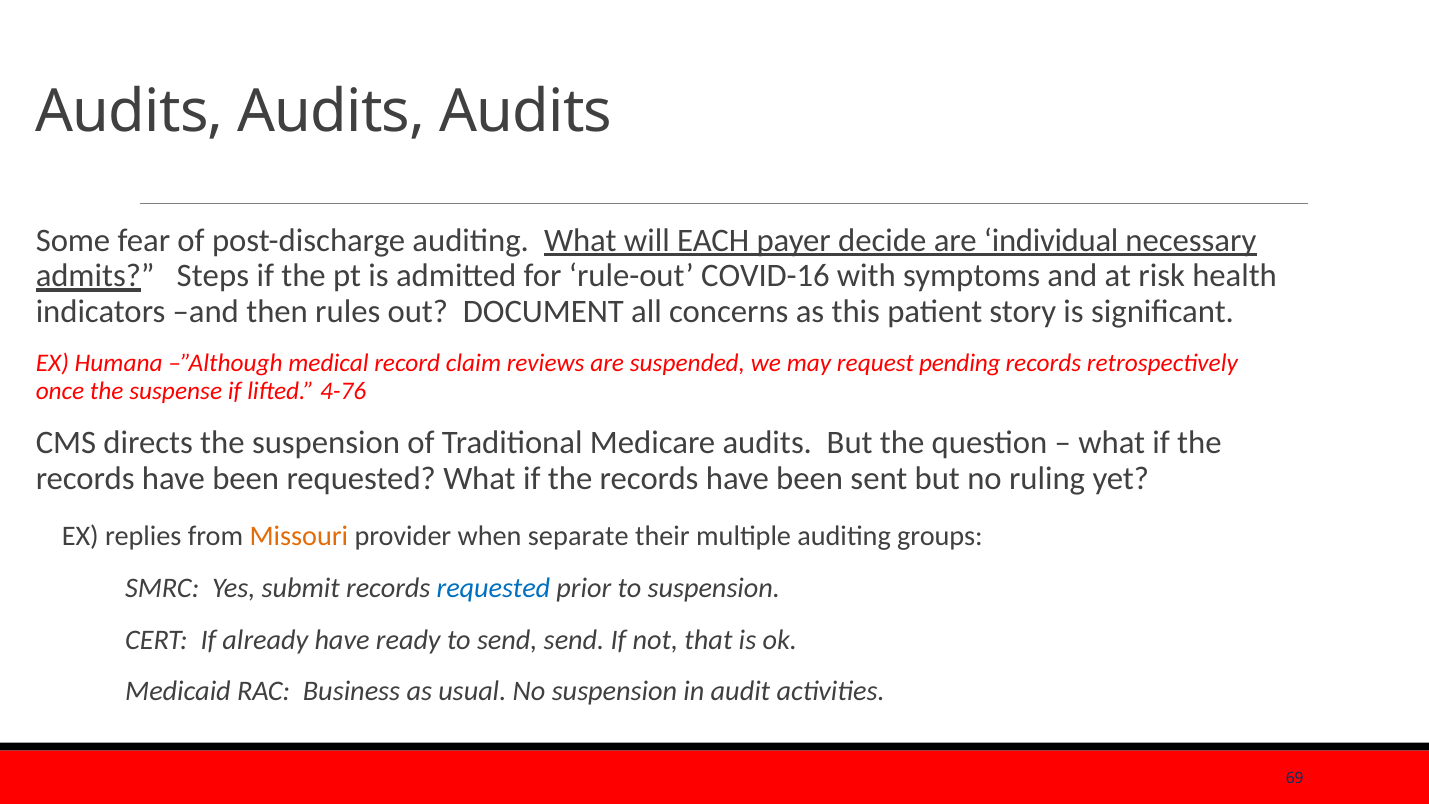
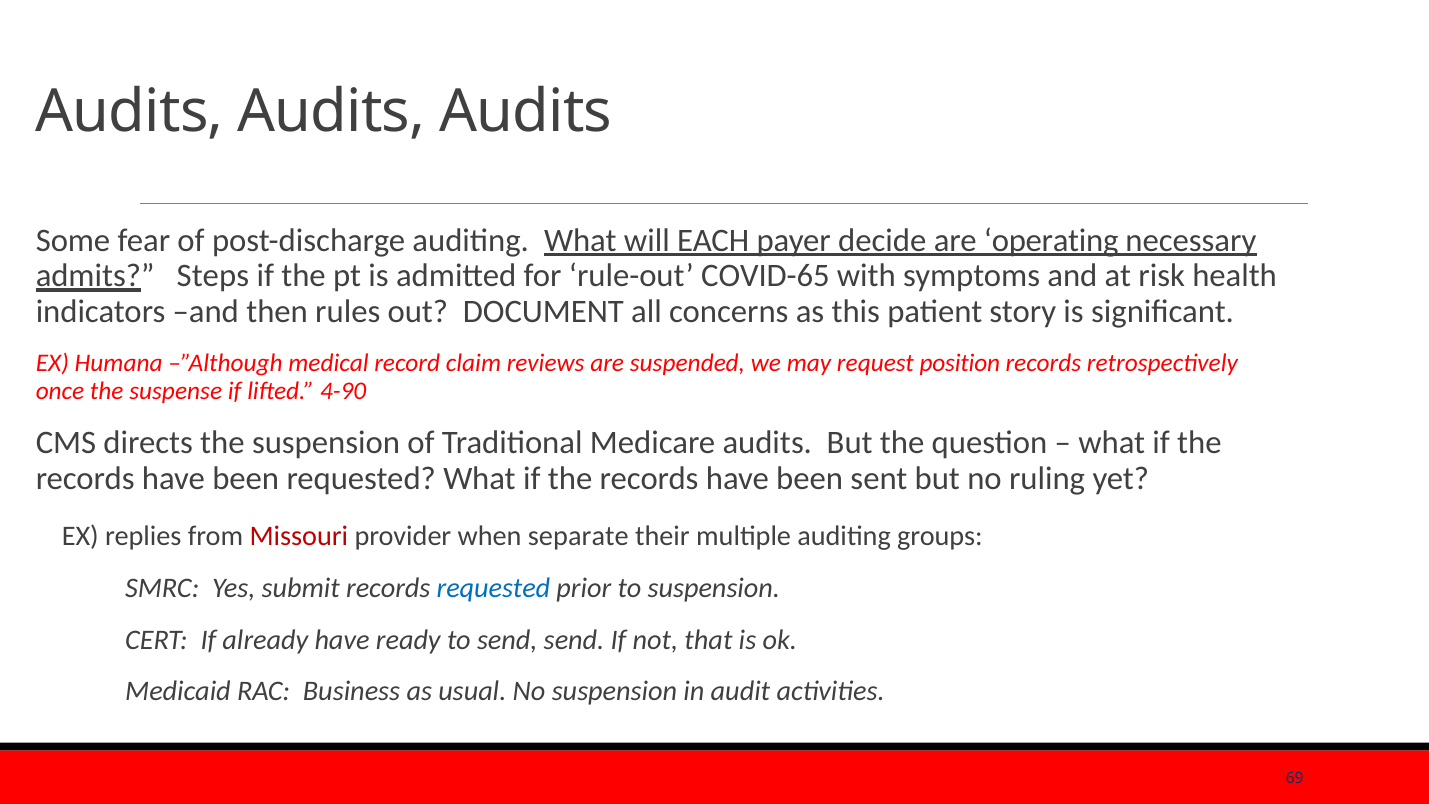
individual: individual -> operating
COVID-16: COVID-16 -> COVID-65
pending: pending -> position
4-76: 4-76 -> 4-90
Missouri colour: orange -> red
